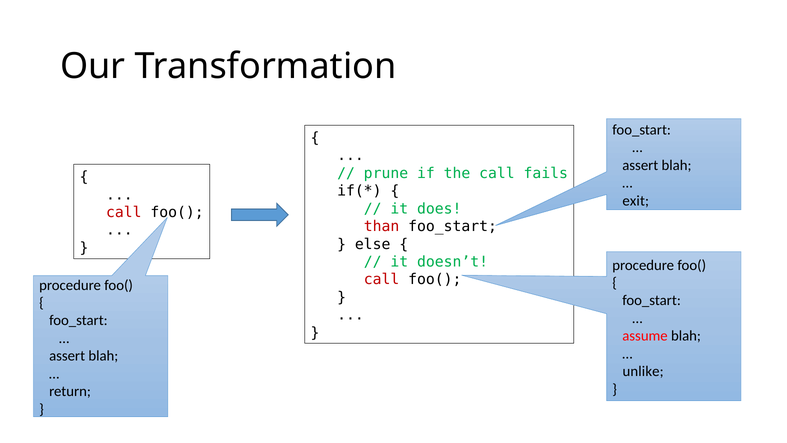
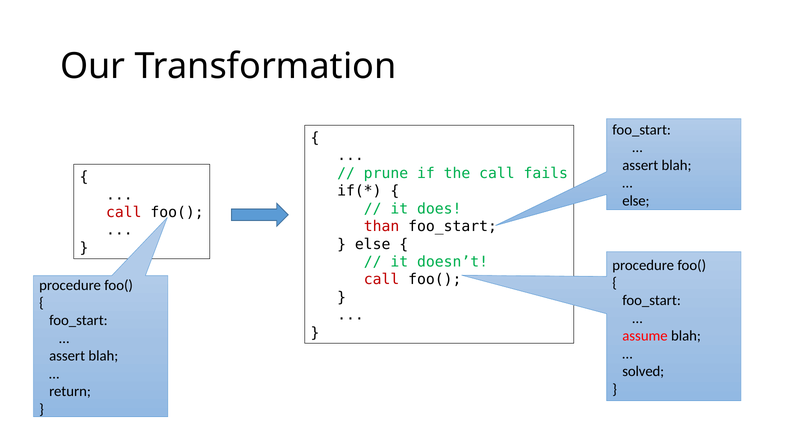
exit at (636, 200): exit -> else
unlike: unlike -> solved
